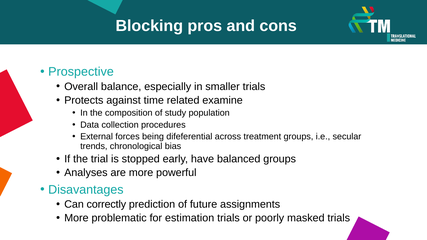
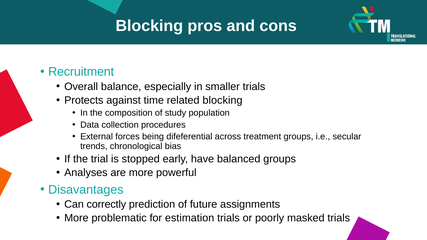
Prospective: Prospective -> Recruitment
related examine: examine -> blocking
